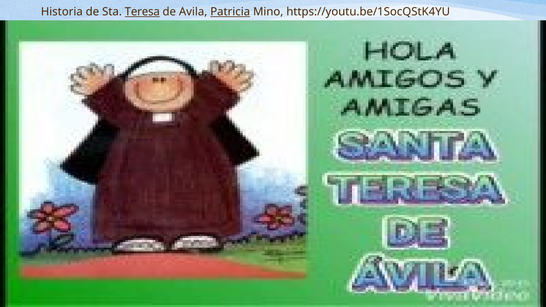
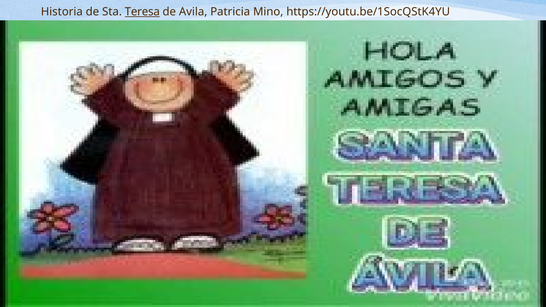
Patricia underline: present -> none
